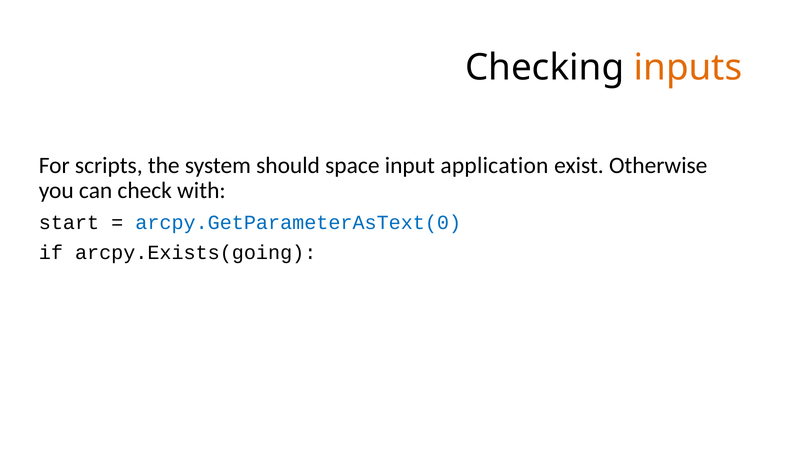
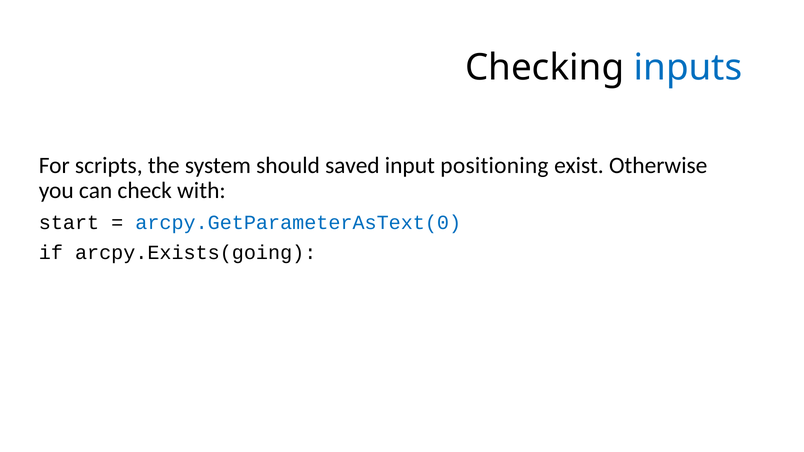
inputs colour: orange -> blue
space: space -> saved
application: application -> positioning
